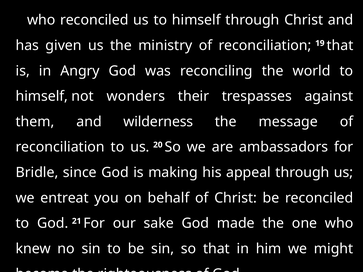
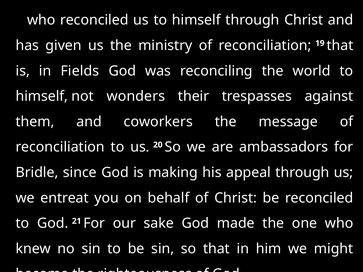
Angry: Angry -> Fields
wilderness: wilderness -> coworkers
